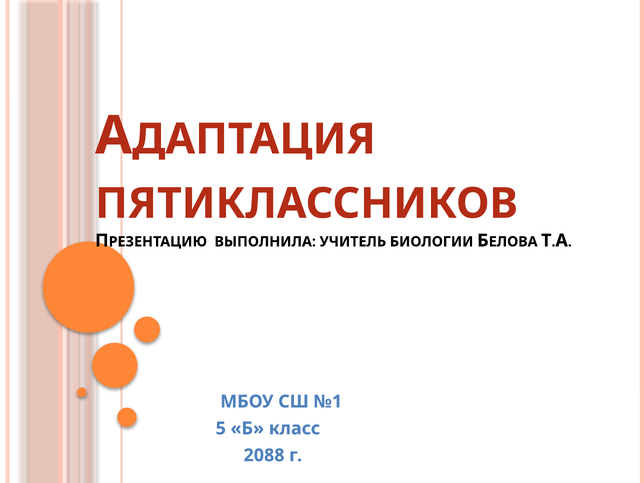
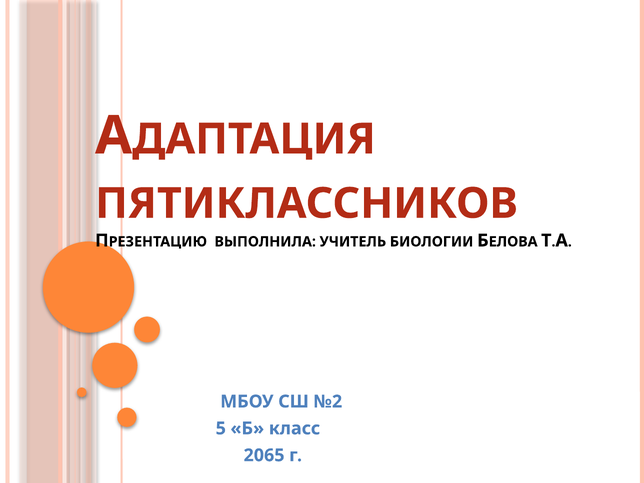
№1: №1 -> №2
2088: 2088 -> 2065
